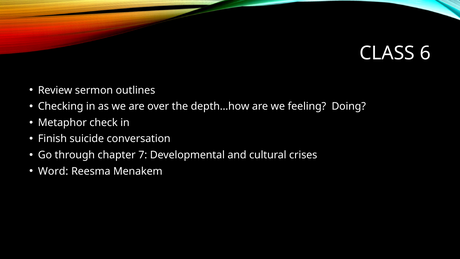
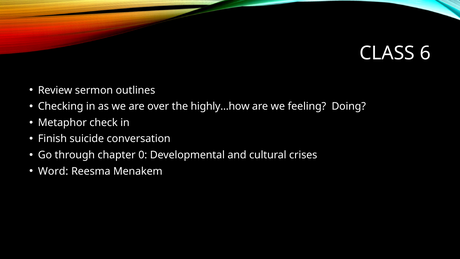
depth…how: depth…how -> highly…how
7: 7 -> 0
